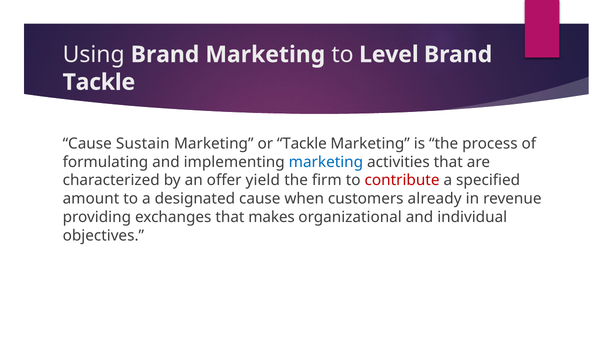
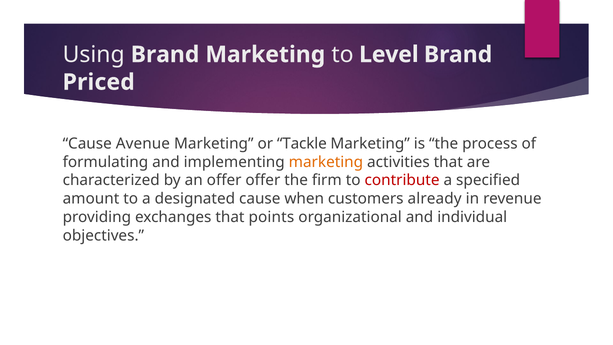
Tackle at (99, 82): Tackle -> Priced
Sustain: Sustain -> Avenue
marketing at (326, 162) colour: blue -> orange
offer yield: yield -> offer
makes: makes -> points
